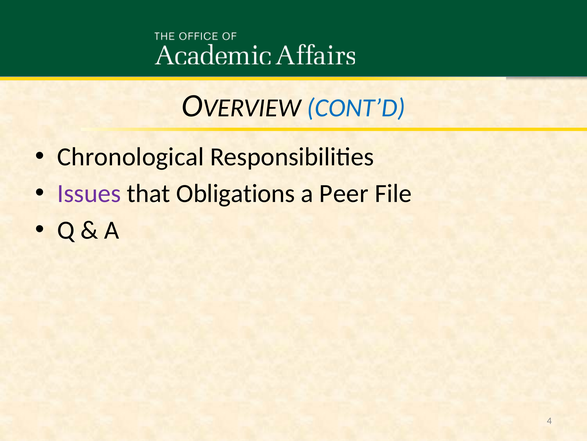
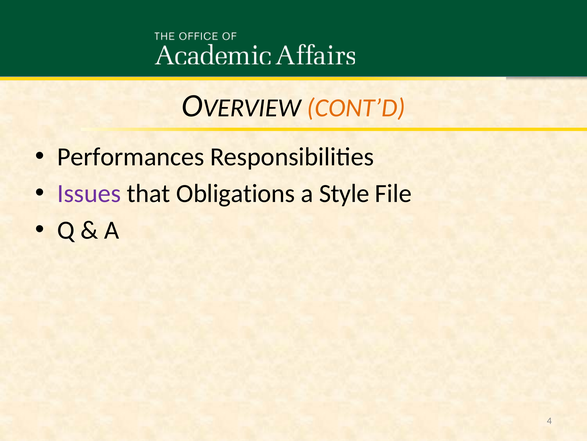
CONT’D colour: blue -> orange
Chronological: Chronological -> Performances
Peer: Peer -> Style
